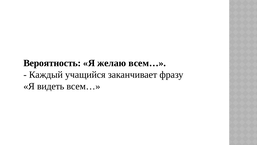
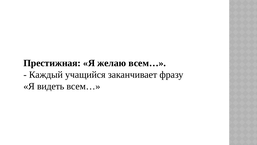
Вероятность: Вероятность -> Престижная
